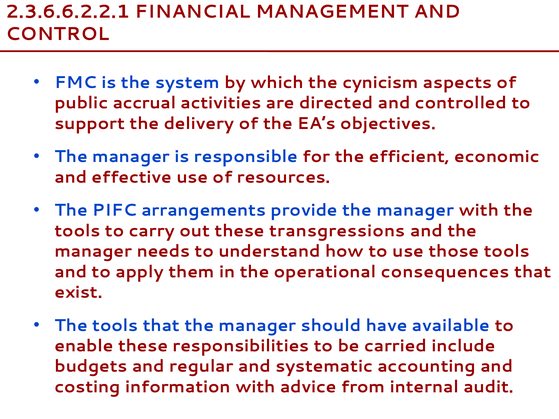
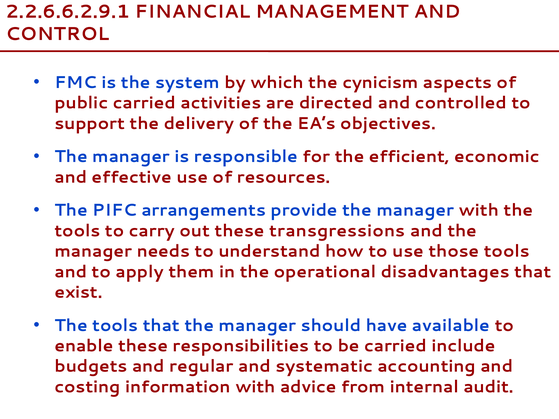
2.3.6.6.2.2.1: 2.3.6.6.2.2.1 -> 2.2.6.6.2.9.1
public accrual: accrual -> carried
consequences: consequences -> disadvantages
